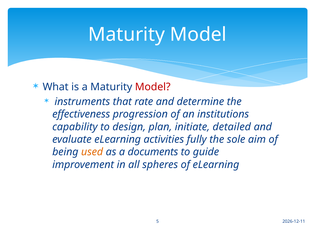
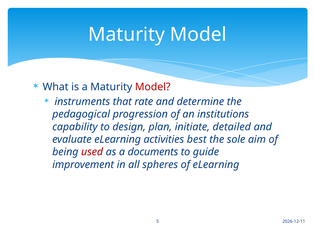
effectiveness: effectiveness -> pedagogical
fully: fully -> best
used colour: orange -> red
